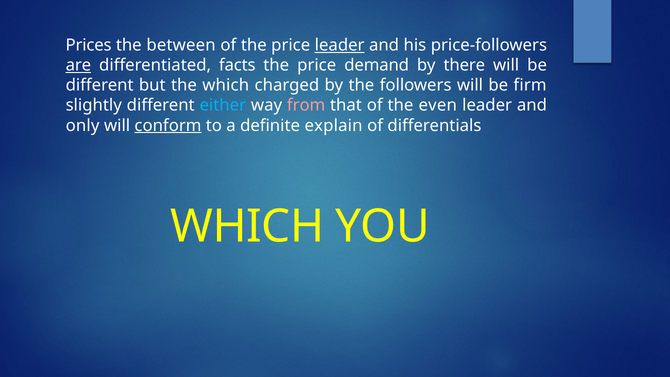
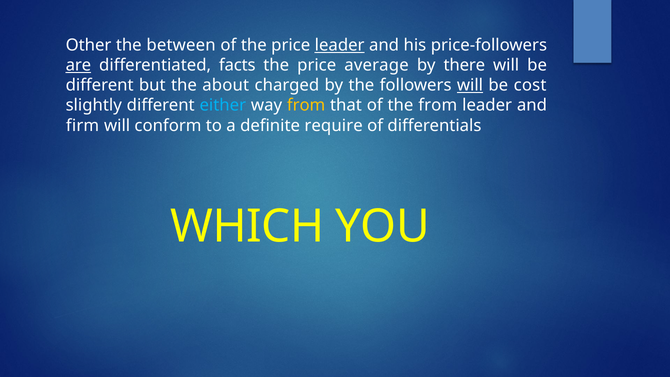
Prices: Prices -> Other
demand: demand -> average
the which: which -> about
will at (470, 85) underline: none -> present
firm: firm -> cost
from at (306, 105) colour: pink -> yellow
the even: even -> from
only: only -> firm
conform underline: present -> none
explain: explain -> require
